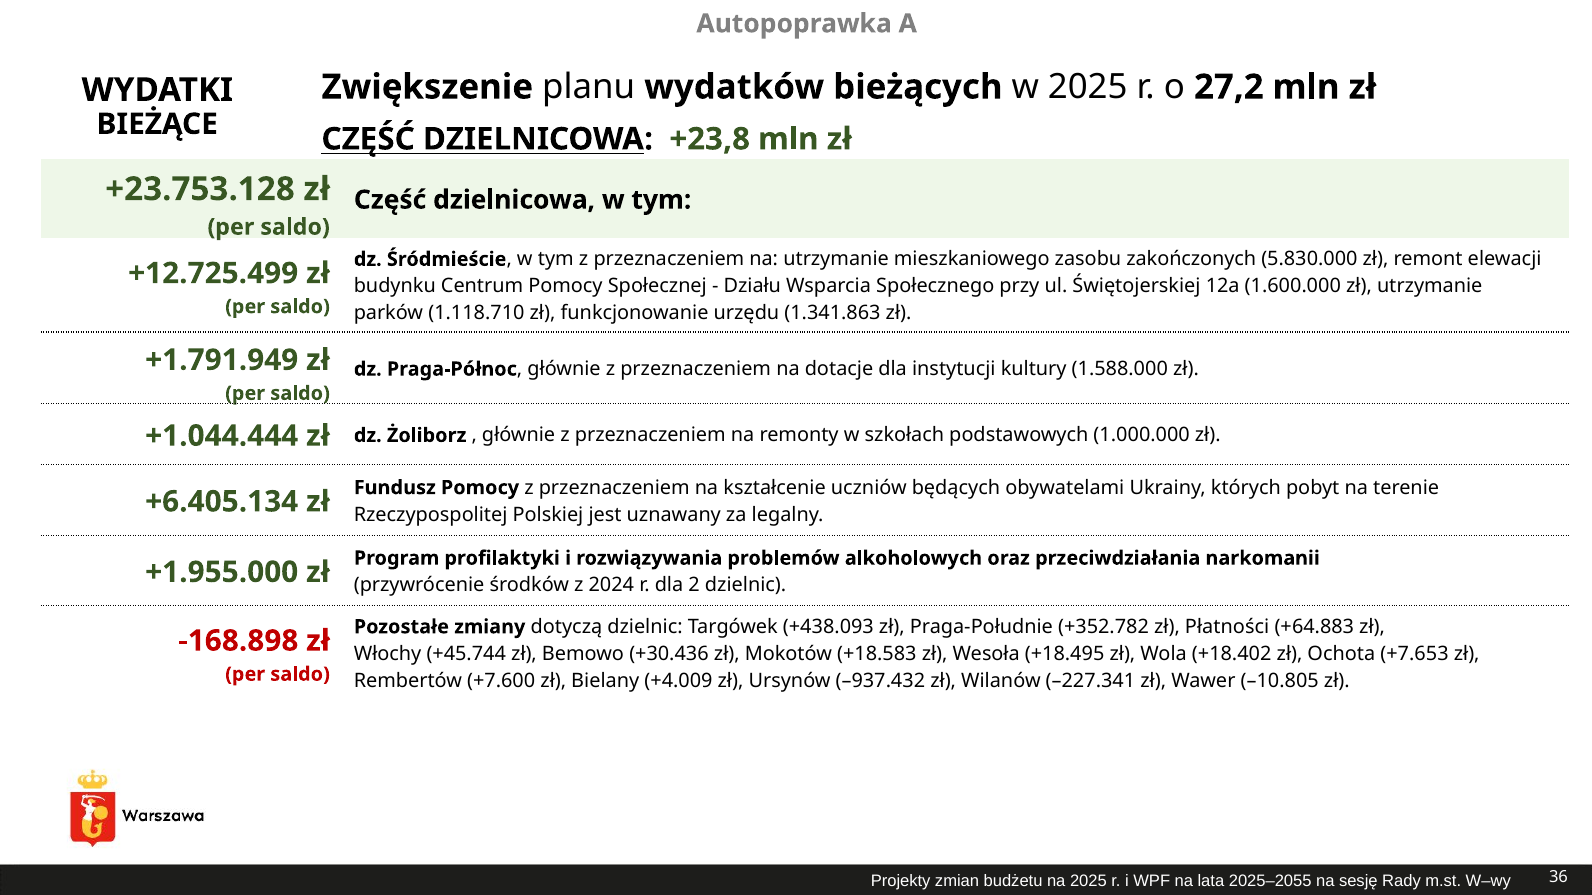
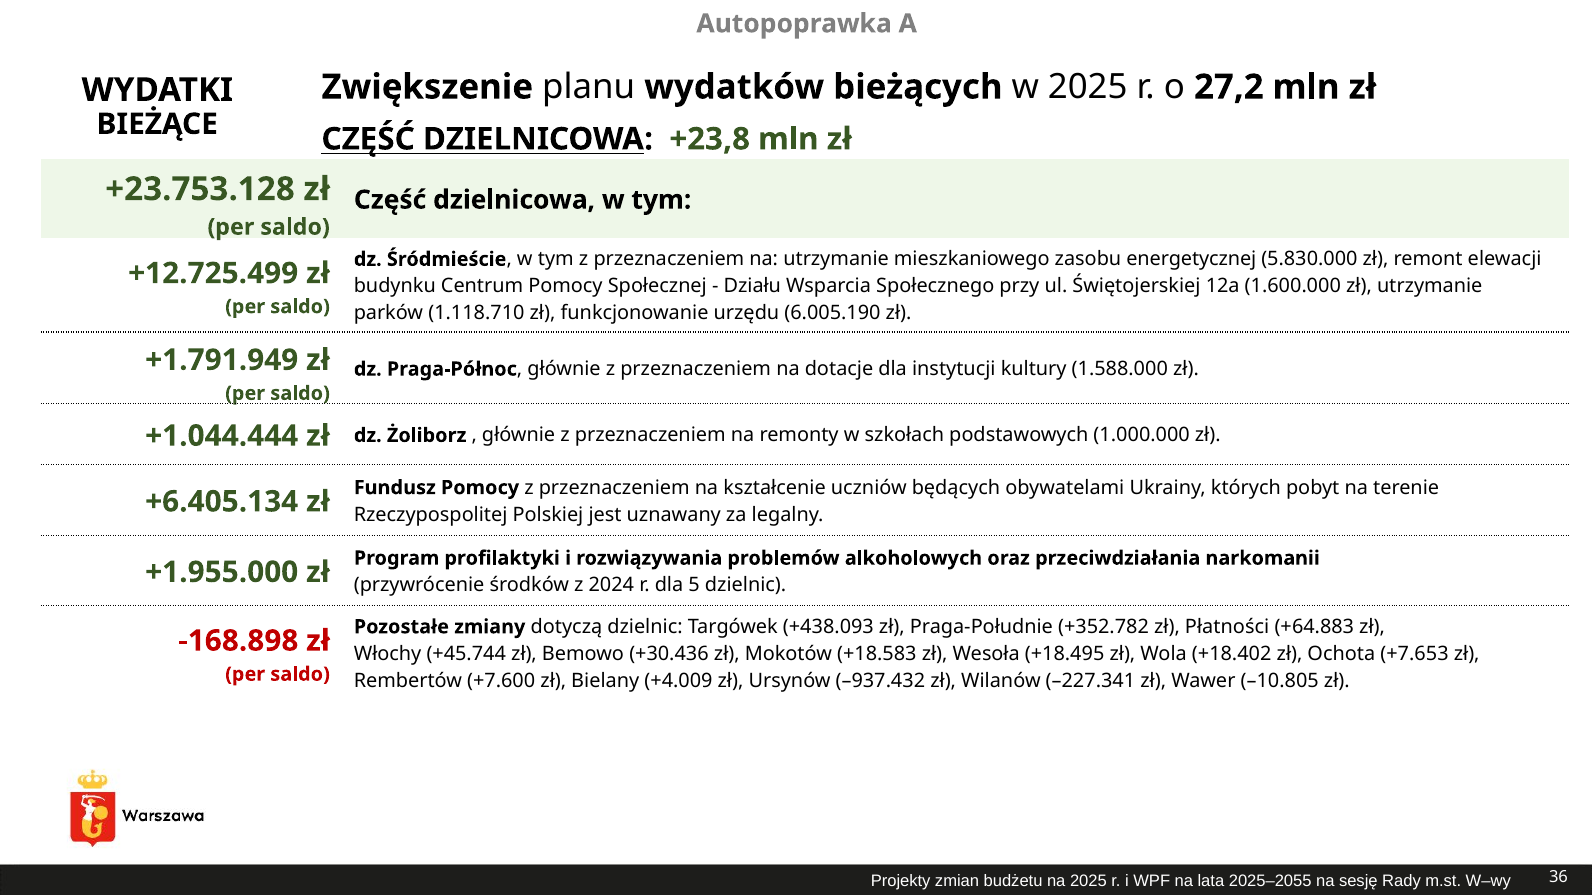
zakończonych: zakończonych -> energetycznej
1.341.863: 1.341.863 -> 6.005.190
2: 2 -> 5
